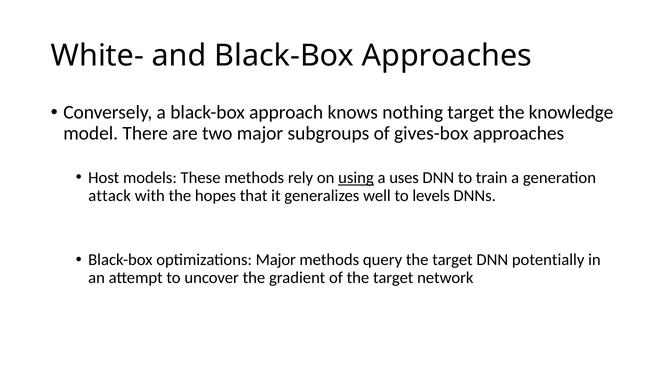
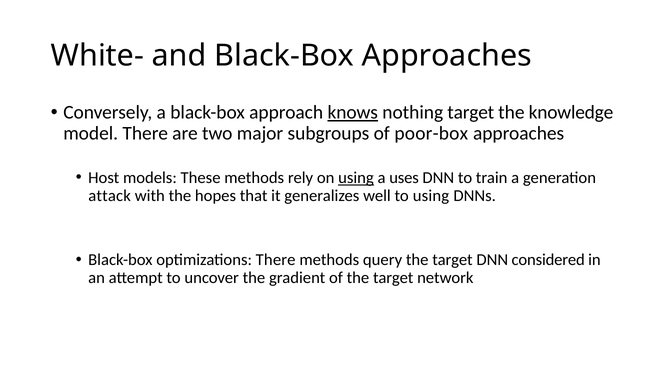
knows underline: none -> present
gives-box: gives-box -> poor-box
to levels: levels -> using
optimizations Major: Major -> There
potentially: potentially -> considered
